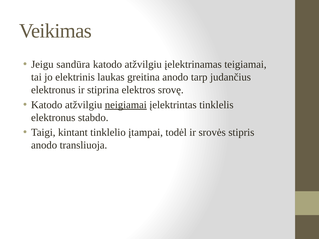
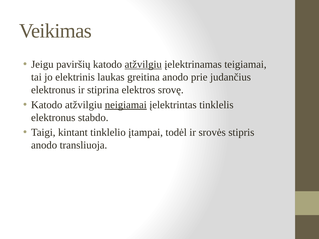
sandūra: sandūra -> paviršių
atžvilgiu at (143, 65) underline: none -> present
tarp: tarp -> prie
